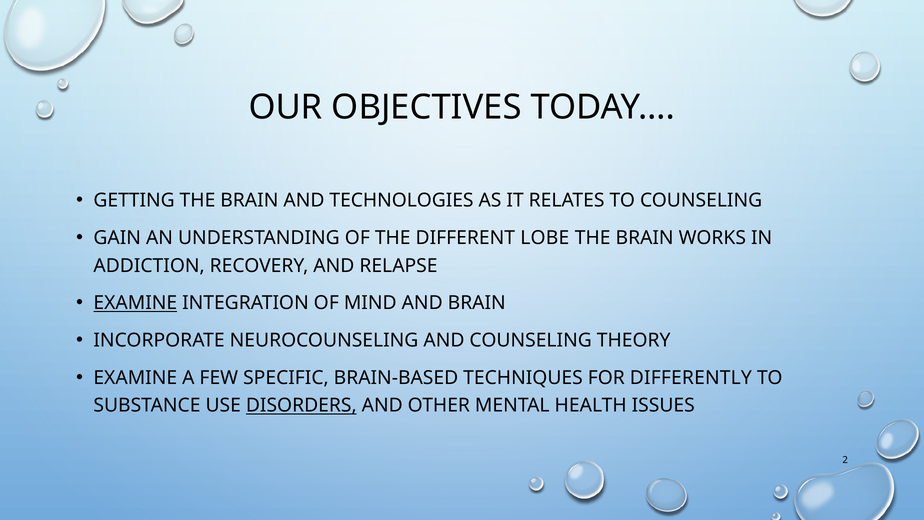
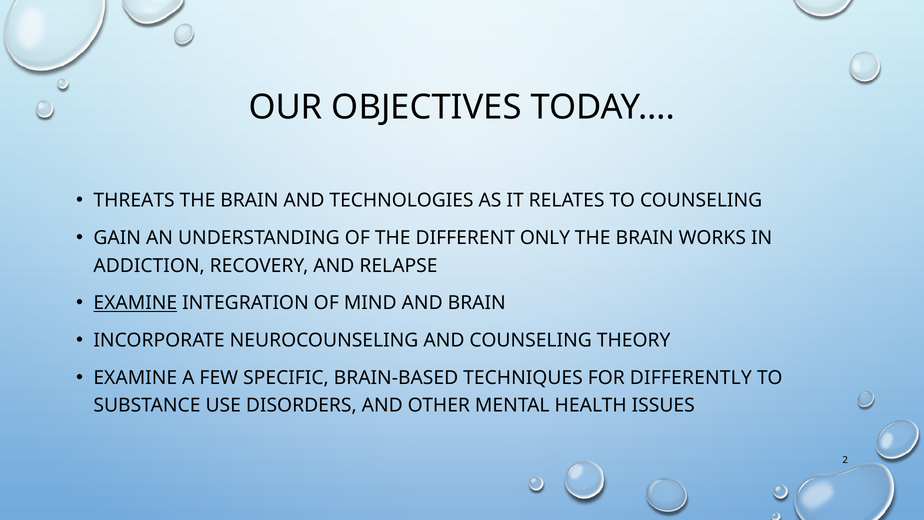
GETTING: GETTING -> THREATS
LOBE: LOBE -> ONLY
DISORDERS underline: present -> none
